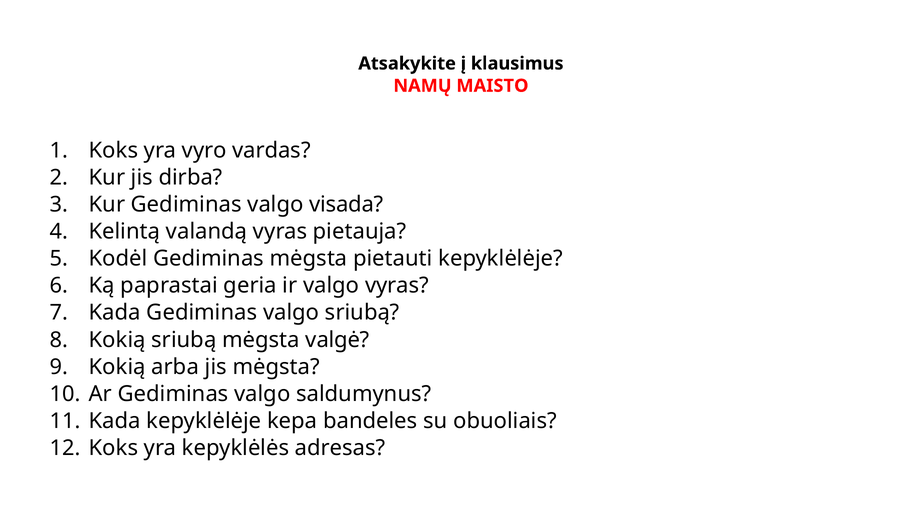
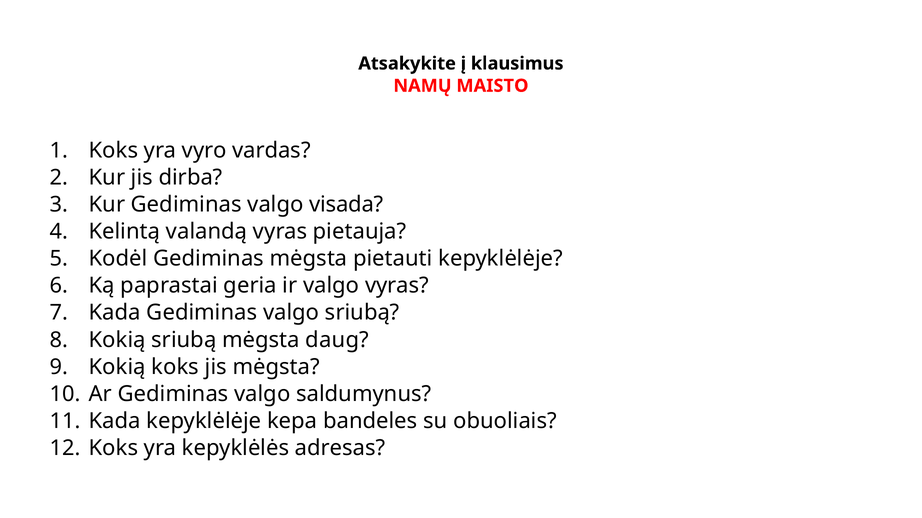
valgė: valgė -> daug
Kokią arba: arba -> koks
